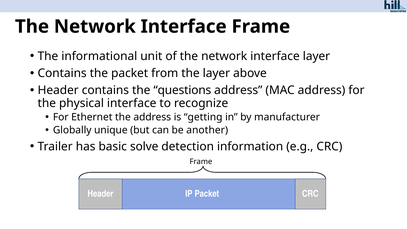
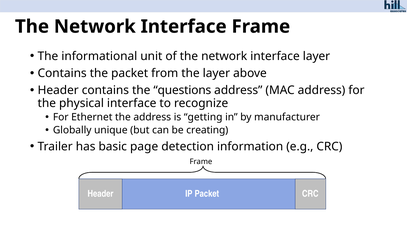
another: another -> creating
solve: solve -> page
